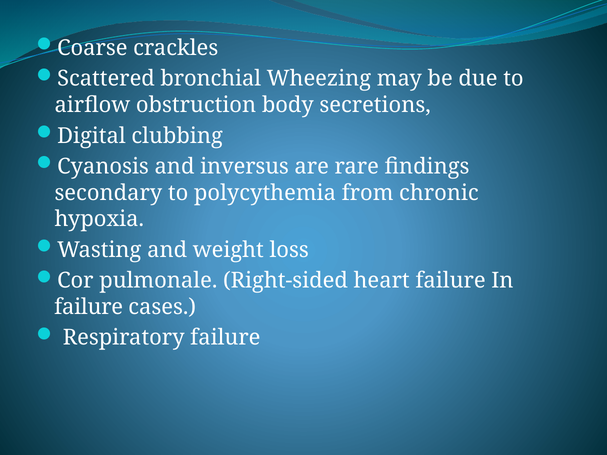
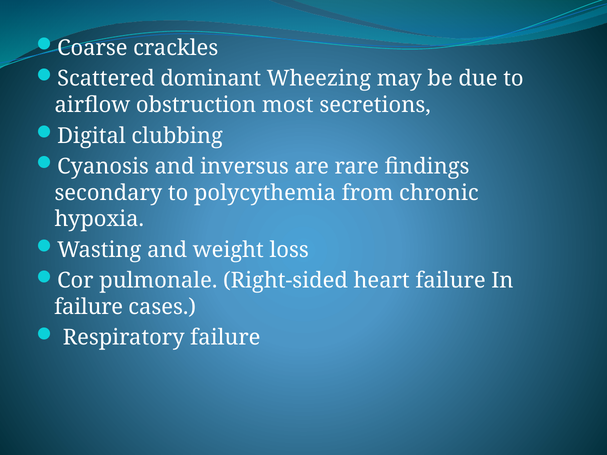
bronchial: bronchial -> dominant
body: body -> most
